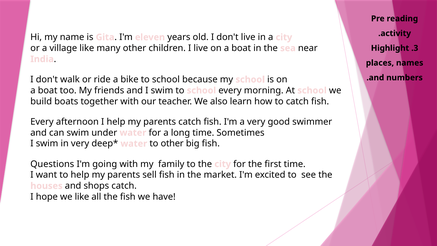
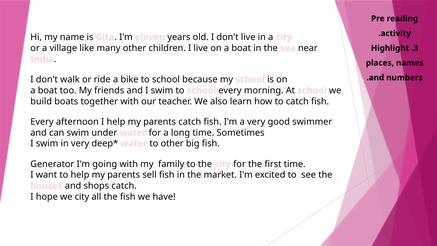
Questions: Questions -> Generator
we like: like -> city
